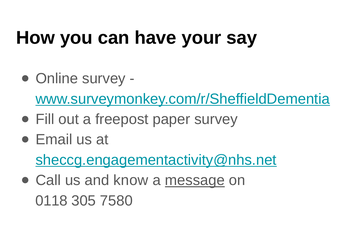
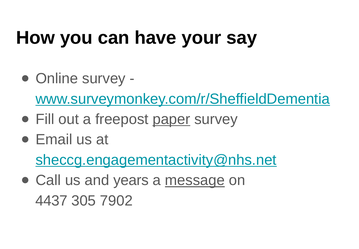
paper underline: none -> present
know: know -> years
0118: 0118 -> 4437
7580: 7580 -> 7902
